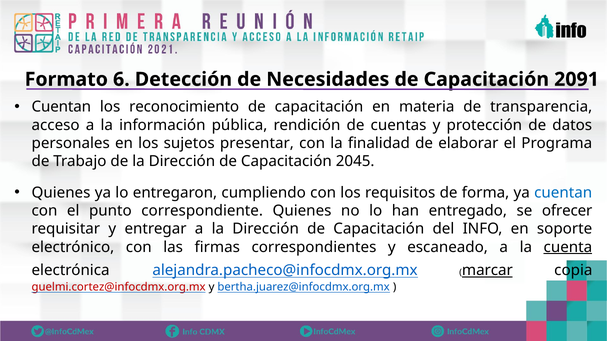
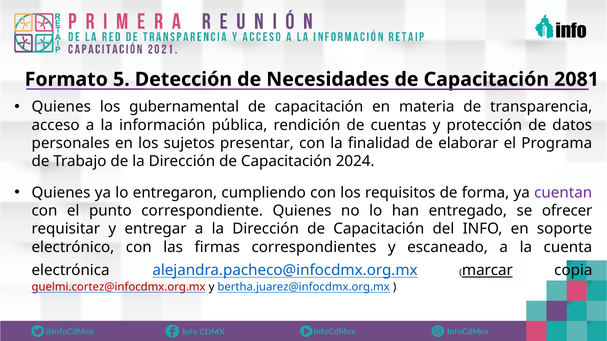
6: 6 -> 5
2091: 2091 -> 2081
Cuentan at (61, 107): Cuentan -> Quienes
reconocimiento: reconocimiento -> gubernamental
2045: 2045 -> 2024
cuentan at (563, 193) colour: blue -> purple
cuenta underline: present -> none
